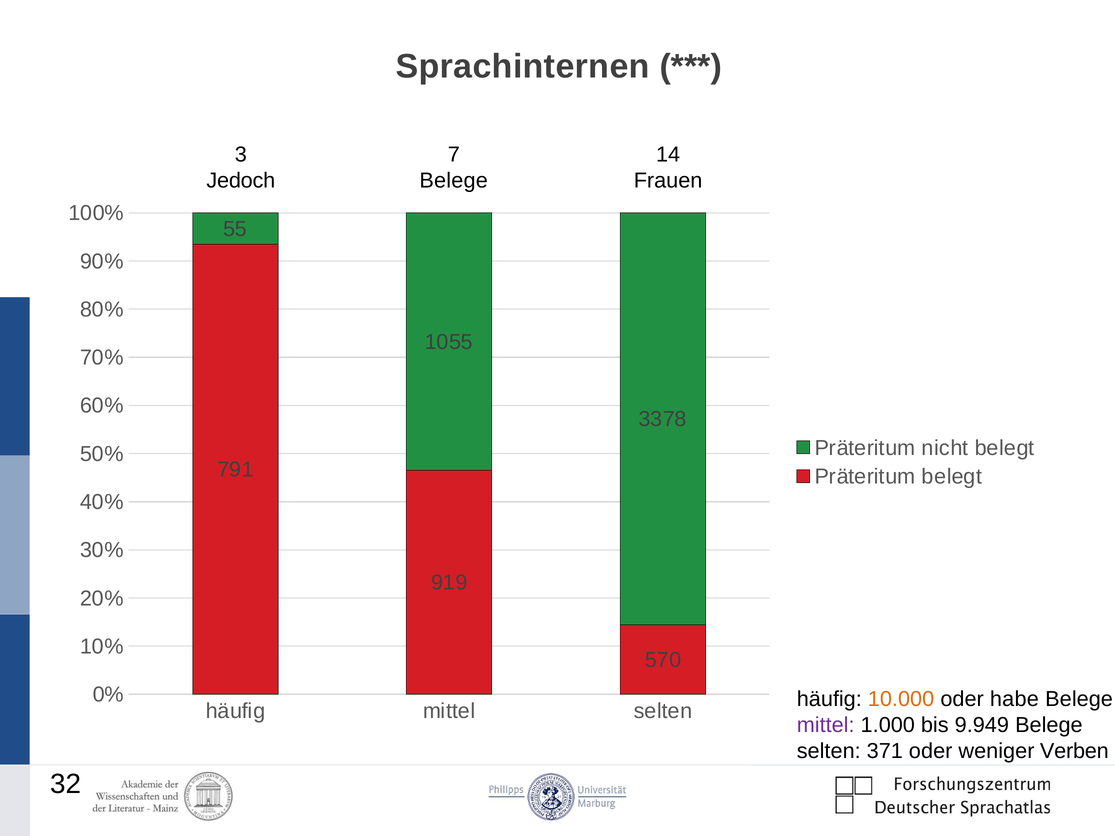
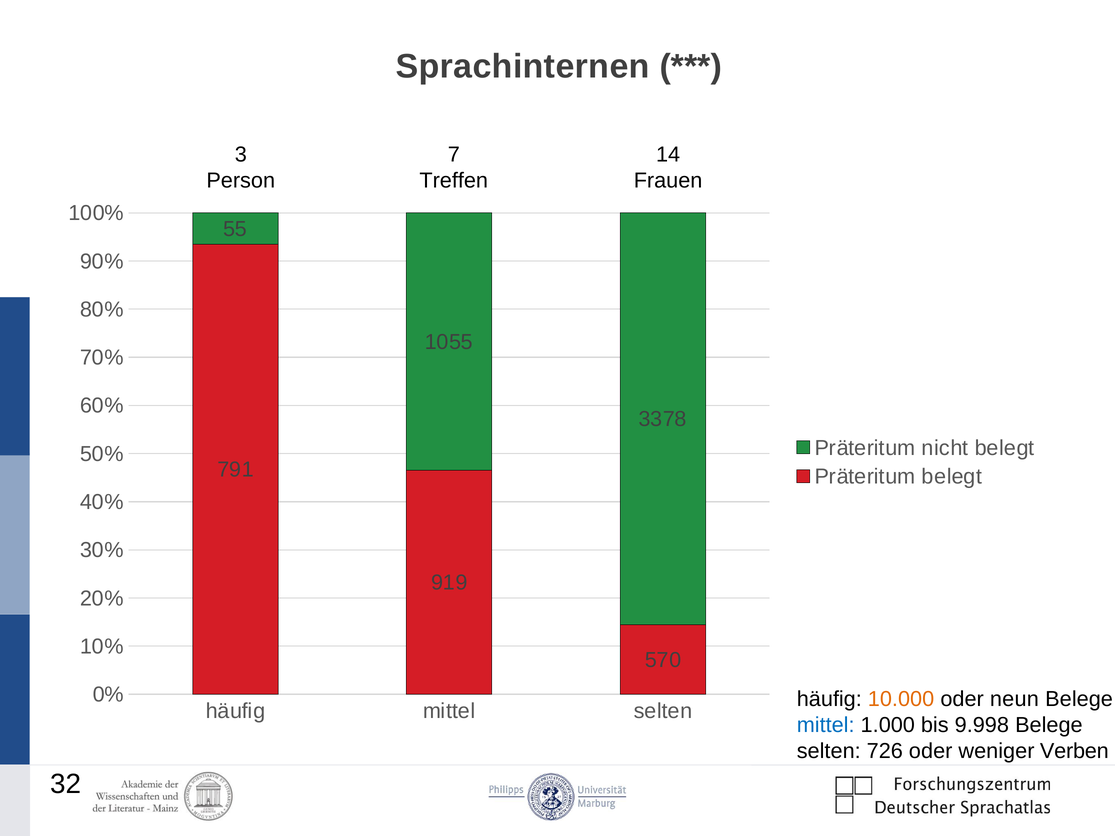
Jedoch: Jedoch -> Person
Belege at (454, 181): Belege -> Treffen
habe: habe -> neun
mittel at (826, 725) colour: purple -> blue
9.949: 9.949 -> 9.998
371: 371 -> 726
